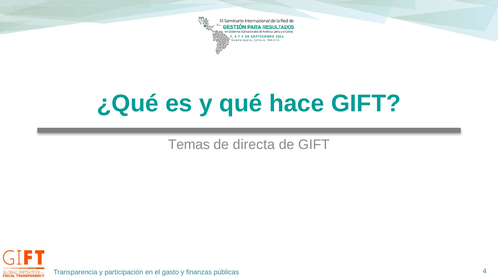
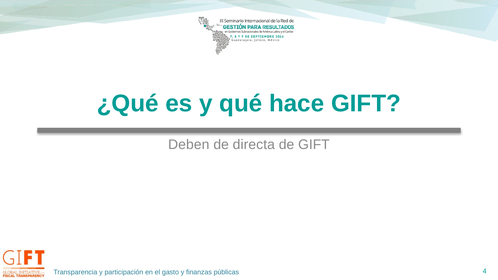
Temas: Temas -> Deben
